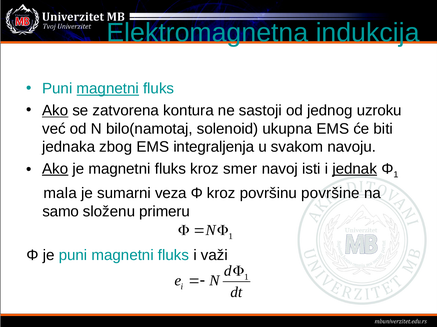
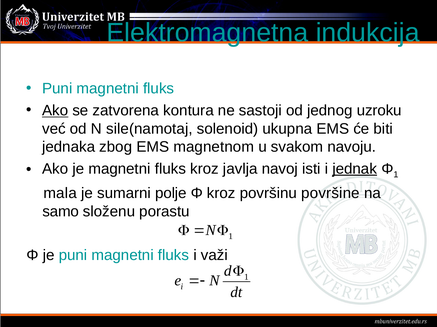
magnetni at (108, 89) underline: present -> none
bilo(namotaj: bilo(namotaj -> sile(namotaj
integraljenja: integraljenja -> magnetnom
Ako at (55, 169) underline: present -> none
smer: smer -> javlja
veza: veza -> polje
primeru: primeru -> porastu
